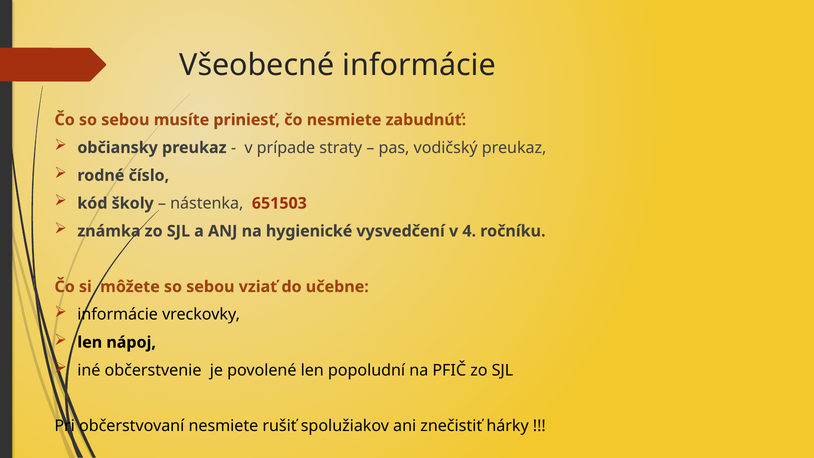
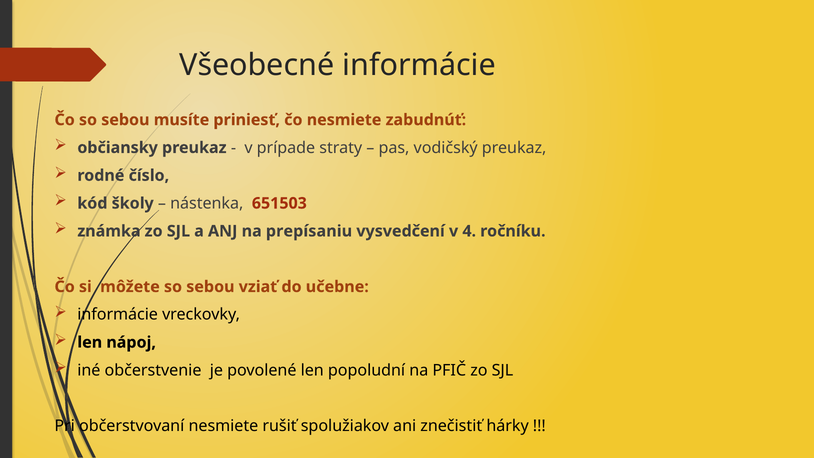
hygienické: hygienické -> prepísaniu
